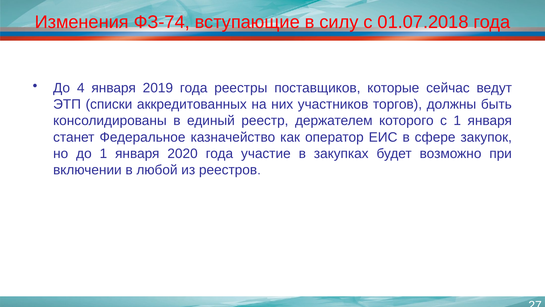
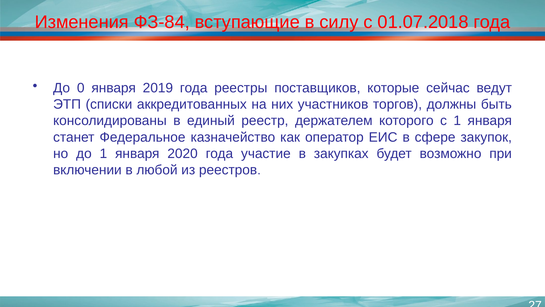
ФЗ-74: ФЗ-74 -> ФЗ-84
4: 4 -> 0
